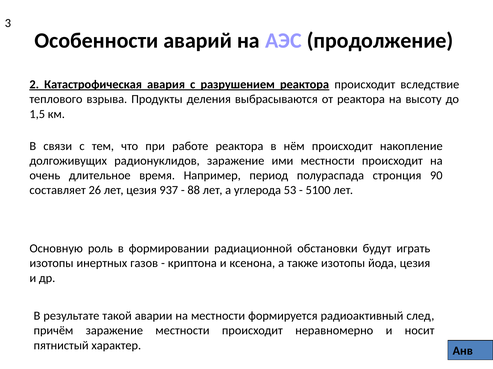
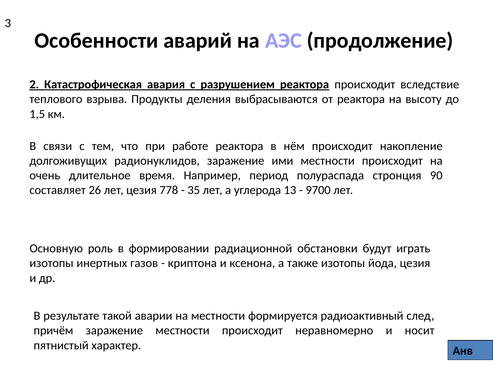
937: 937 -> 778
88: 88 -> 35
53: 53 -> 13
5100: 5100 -> 9700
